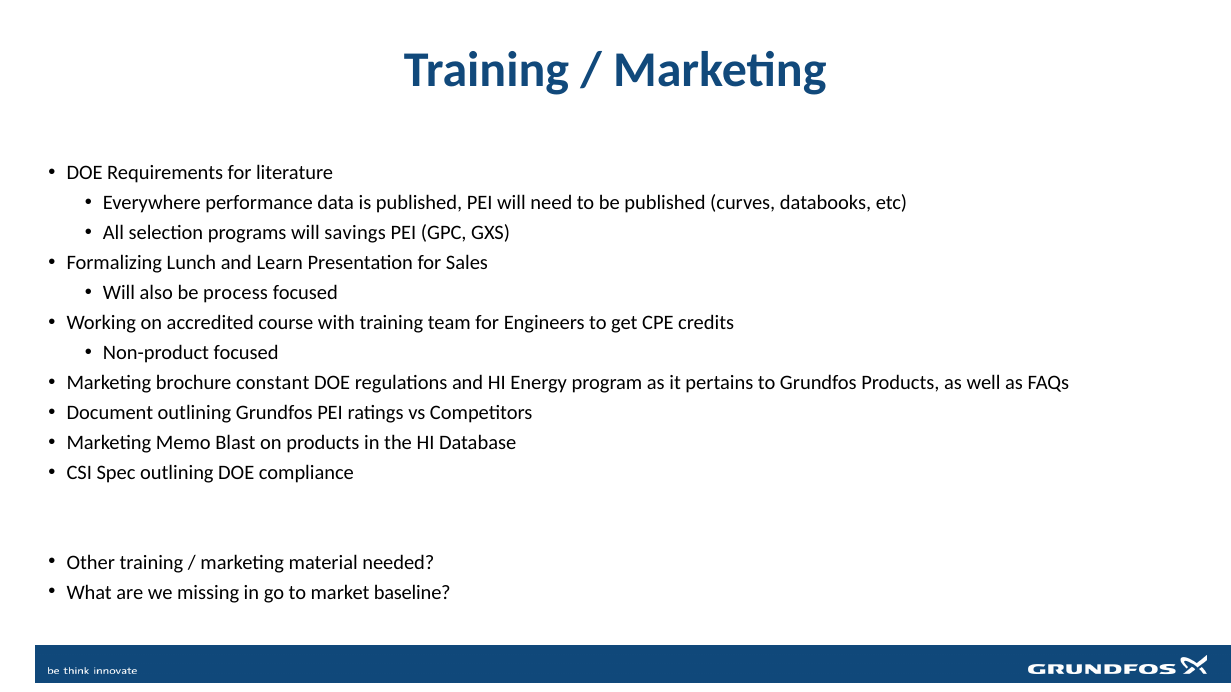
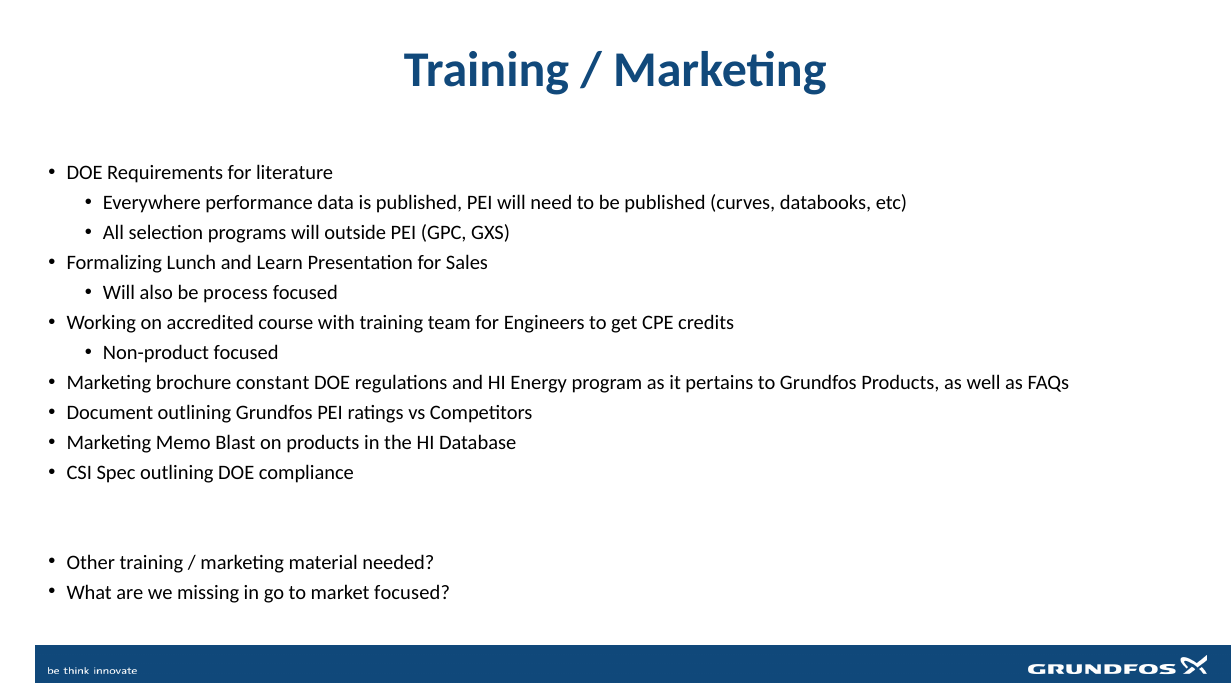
savings: savings -> outside
market baseline: baseline -> focused
